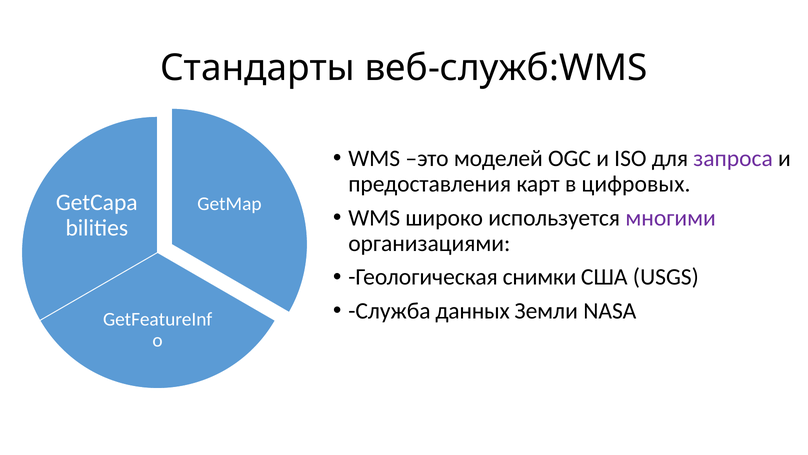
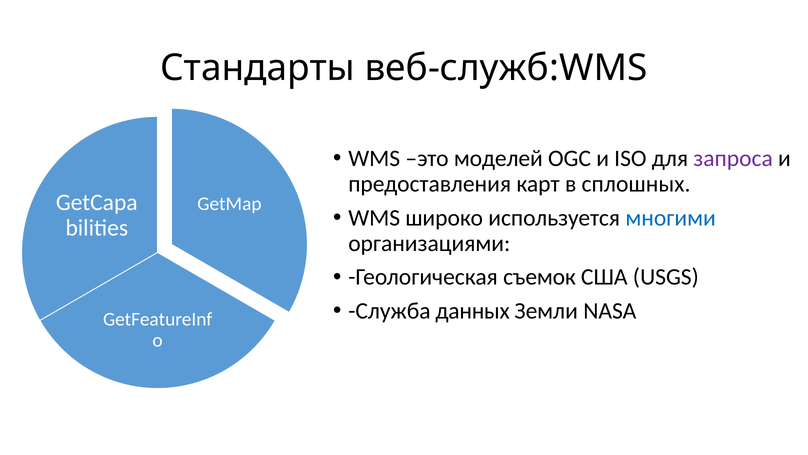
цифровых: цифровых -> сплошных
многими colour: purple -> blue
снимки: снимки -> съемок
